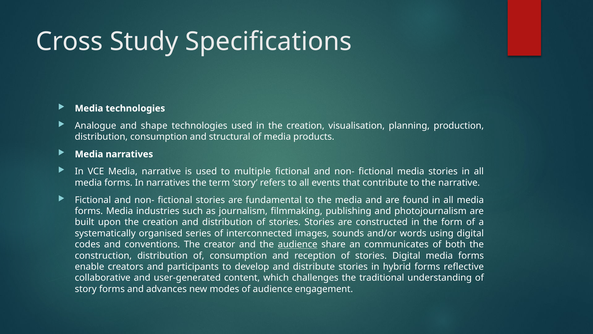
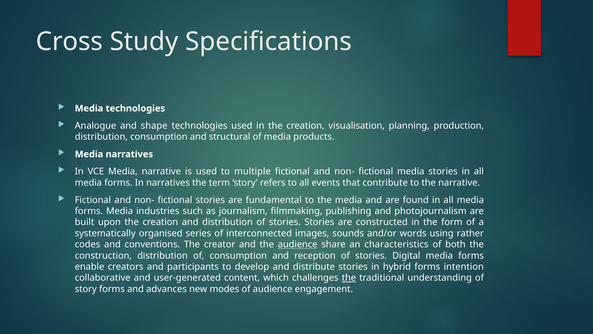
using digital: digital -> rather
communicates: communicates -> characteristics
reflective: reflective -> intention
the at (349, 278) underline: none -> present
